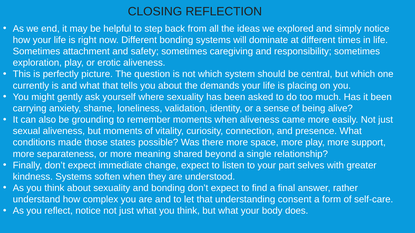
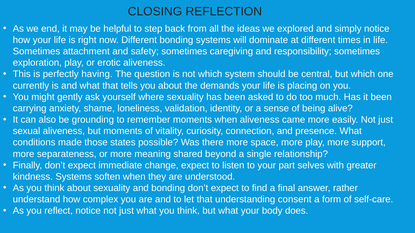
picture: picture -> having
